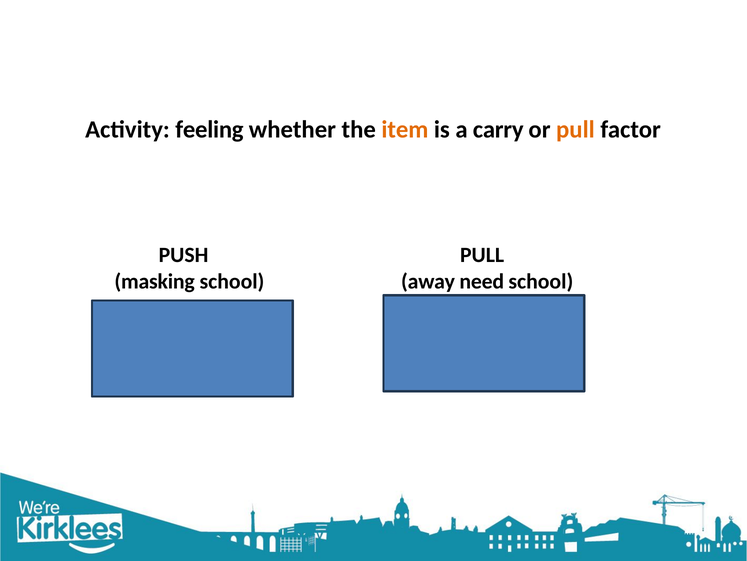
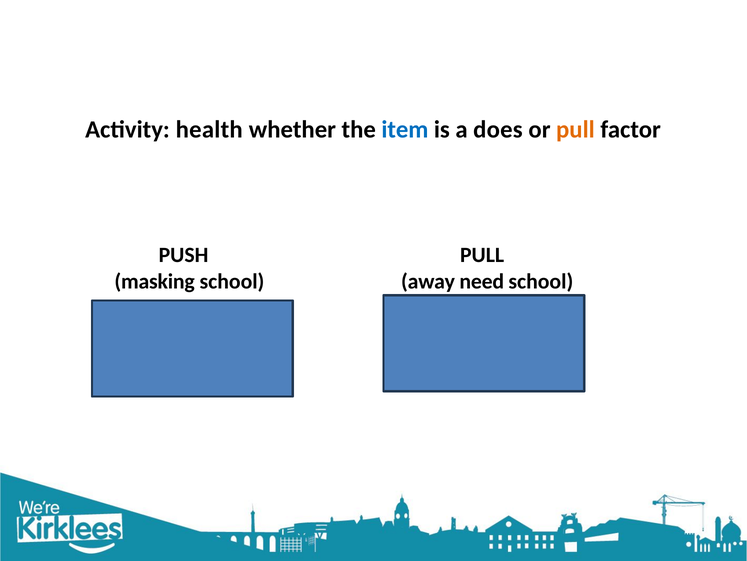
feeling: feeling -> health
item colour: orange -> blue
carry: carry -> does
